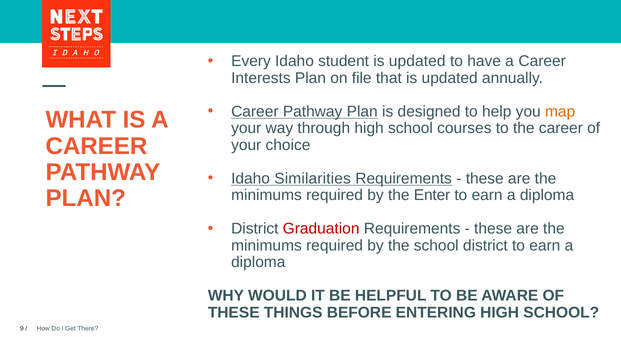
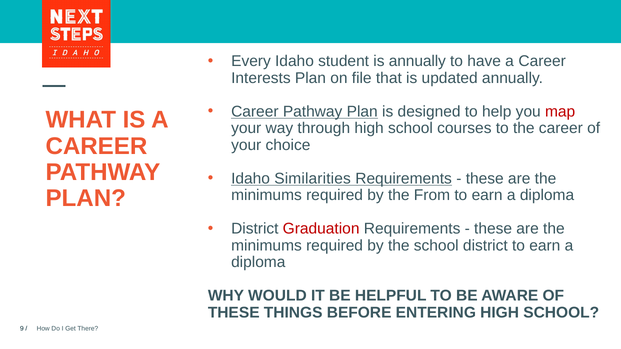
student is updated: updated -> annually
map colour: orange -> red
Enter: Enter -> From
